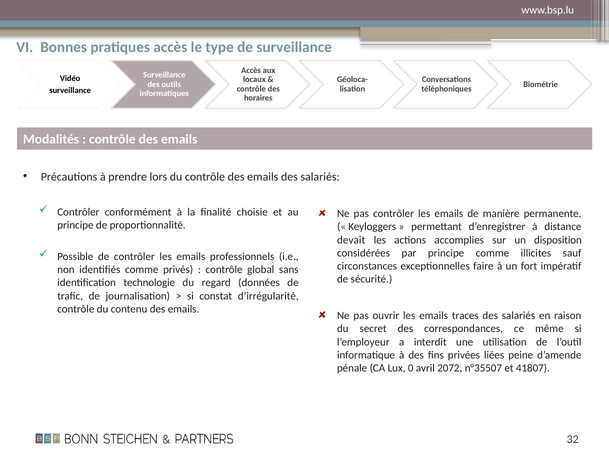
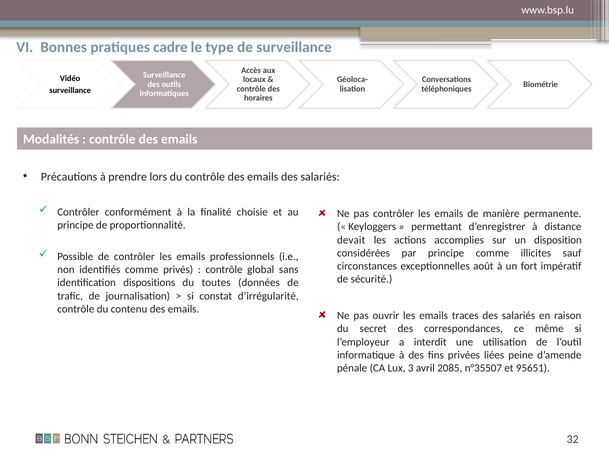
pratiques accès: accès -> cadre
faire: faire -> août
technologie: technologie -> dispositions
regard: regard -> toutes
0: 0 -> 3
2072: 2072 -> 2085
41807: 41807 -> 95651
